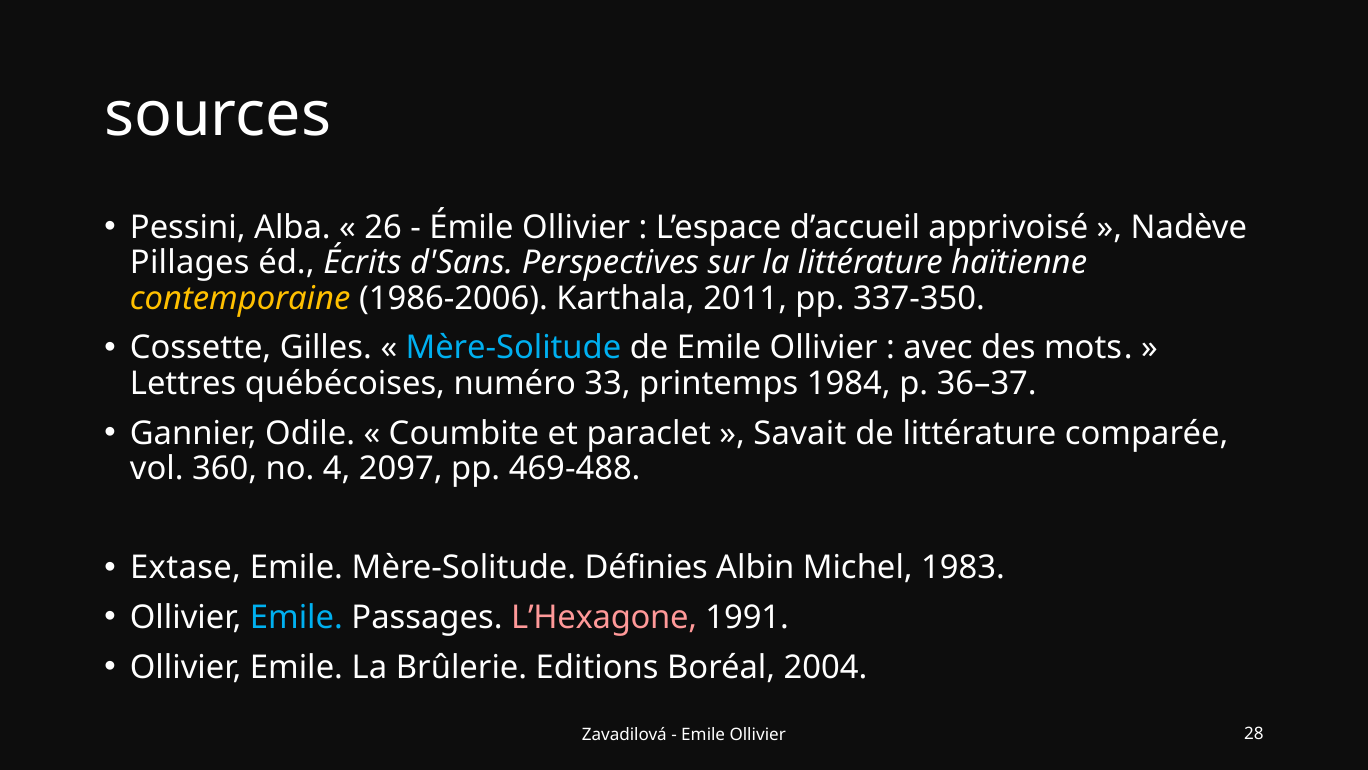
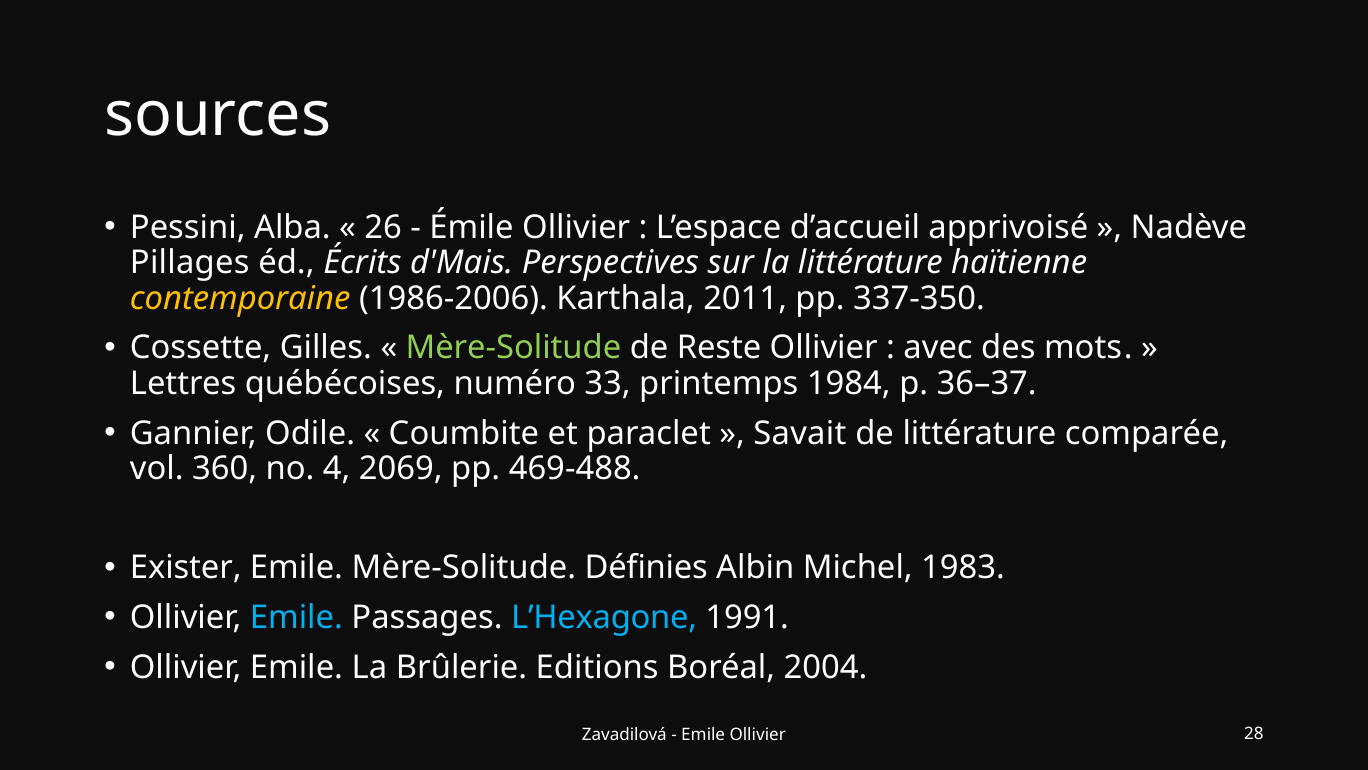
d'Sans: d'Sans -> d'Mais
Mère-Solitude at (513, 348) colour: light blue -> light green
de Emile: Emile -> Reste
2097: 2097 -> 2069
Extase: Extase -> Exister
L’Hexagone colour: pink -> light blue
